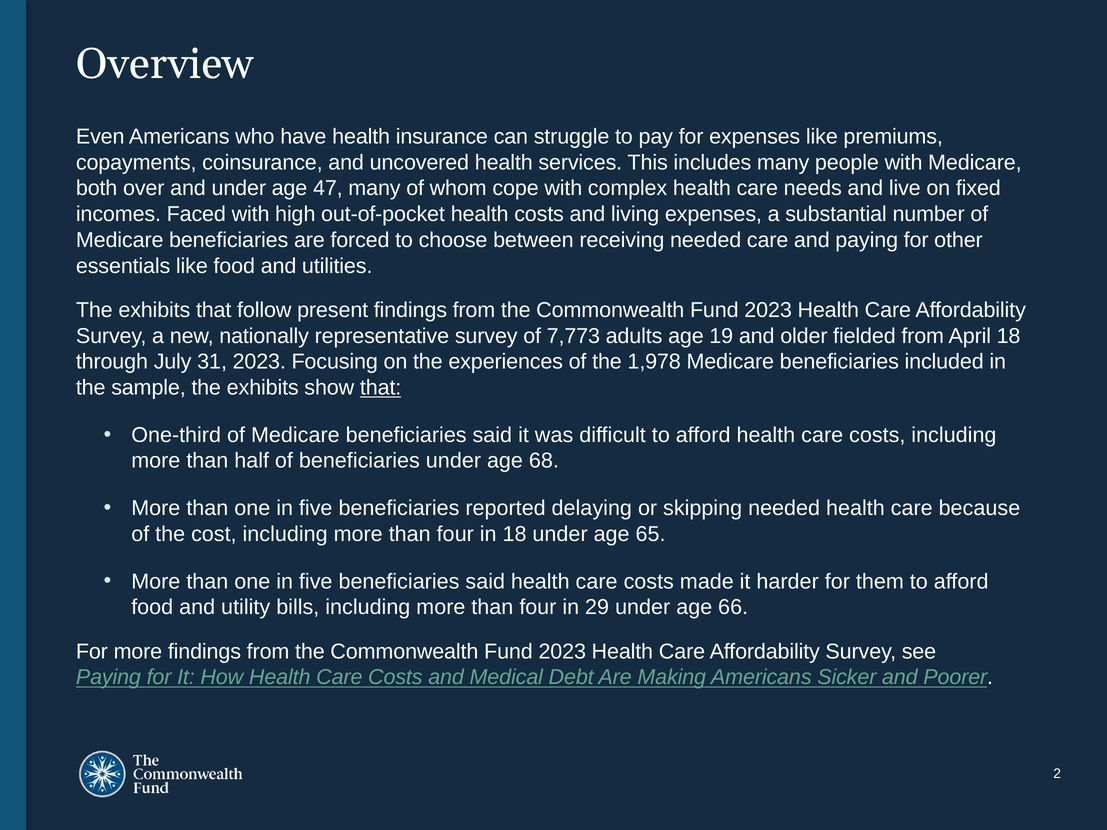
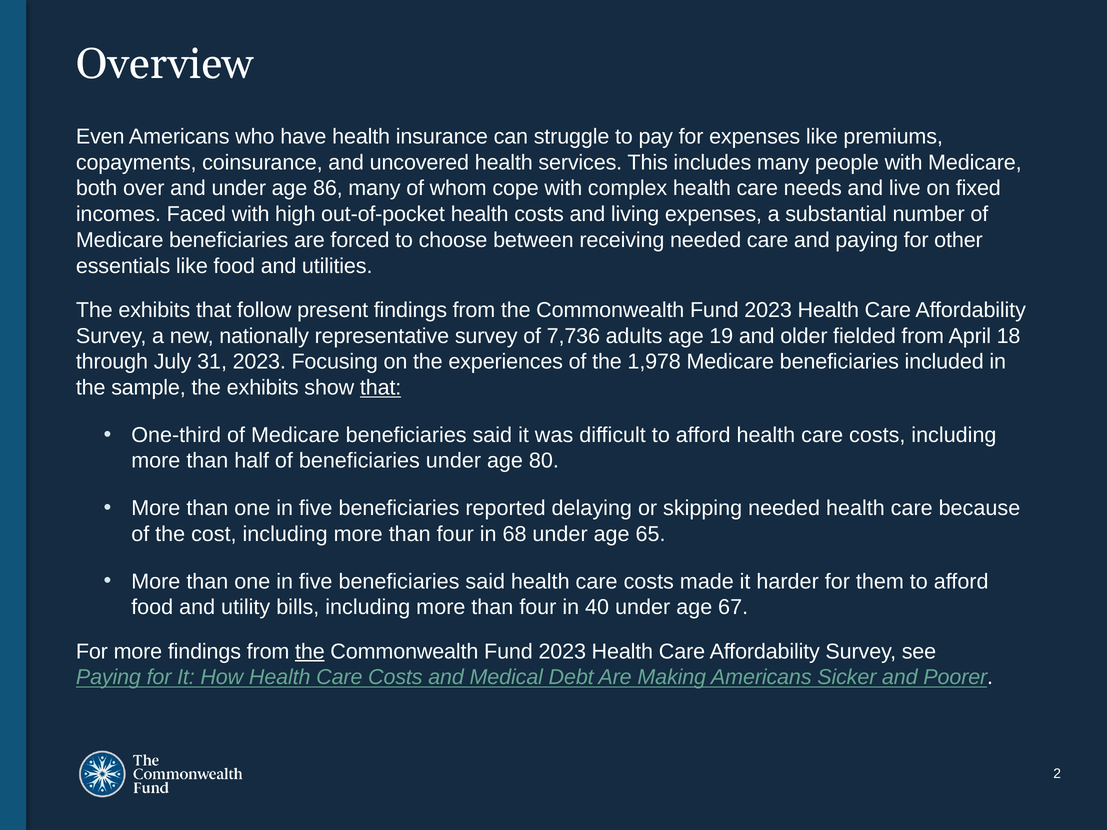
47: 47 -> 86
7,773: 7,773 -> 7,736
68: 68 -> 80
in 18: 18 -> 68
29: 29 -> 40
66: 66 -> 67
the at (310, 652) underline: none -> present
